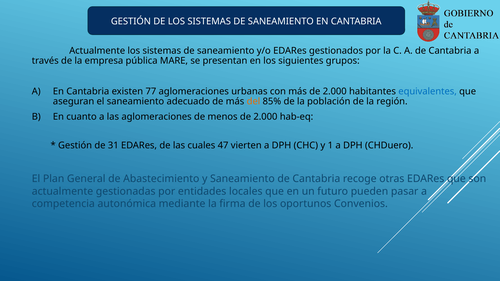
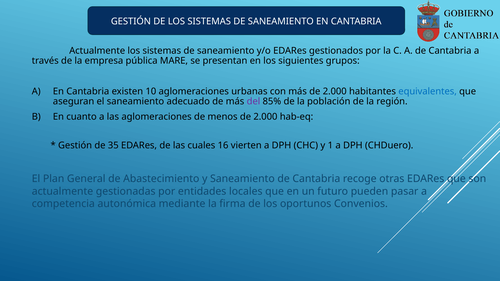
77: 77 -> 10
del colour: orange -> purple
31: 31 -> 35
47: 47 -> 16
